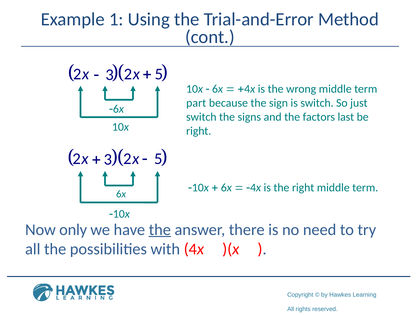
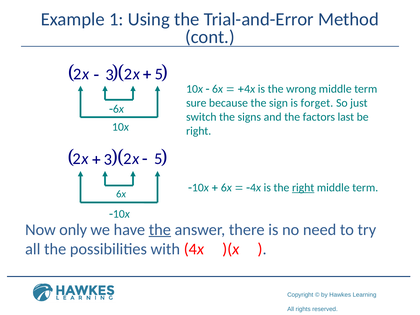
part: part -> sure
is switch: switch -> forget
right at (303, 188) underline: none -> present
